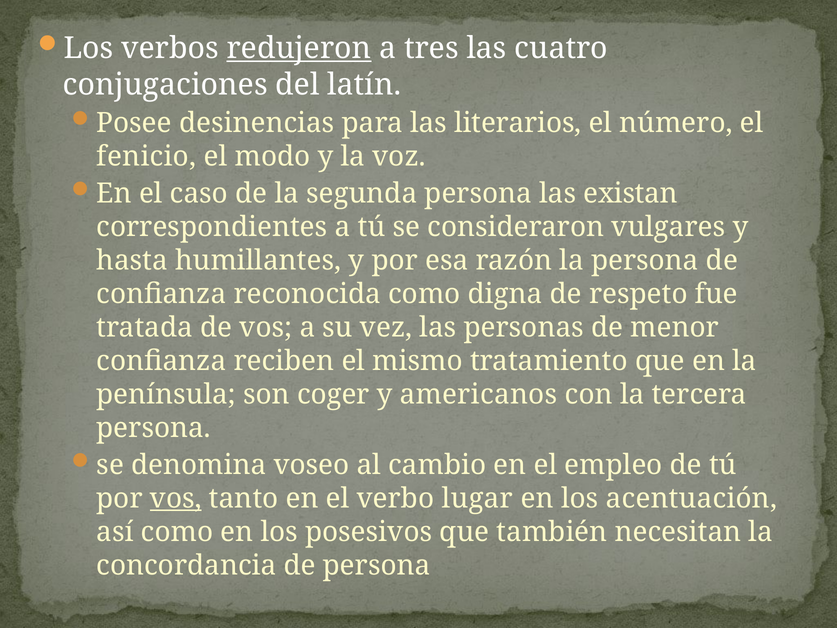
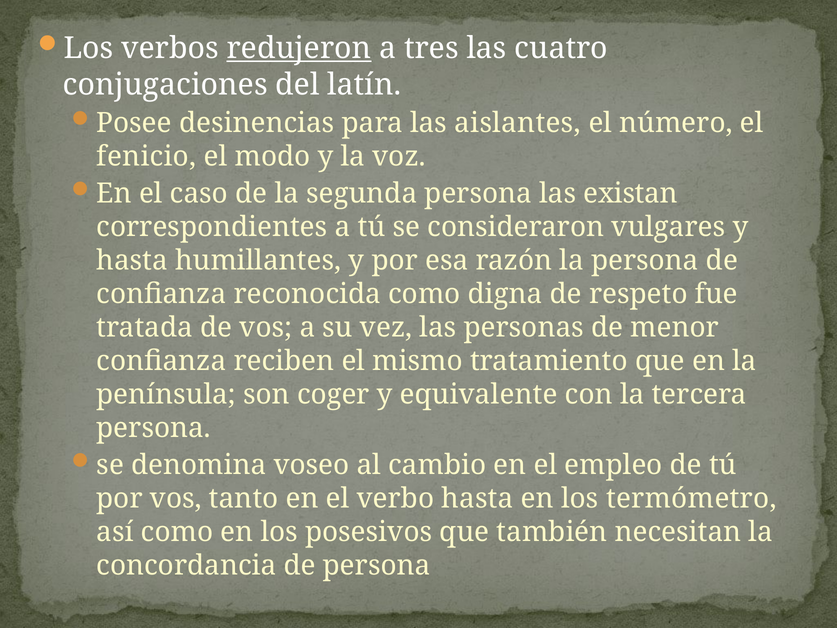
literarios: literarios -> aislantes
americanos: americanos -> equivalente
vos at (176, 498) underline: present -> none
verbo lugar: lugar -> hasta
acentuación: acentuación -> termómetro
